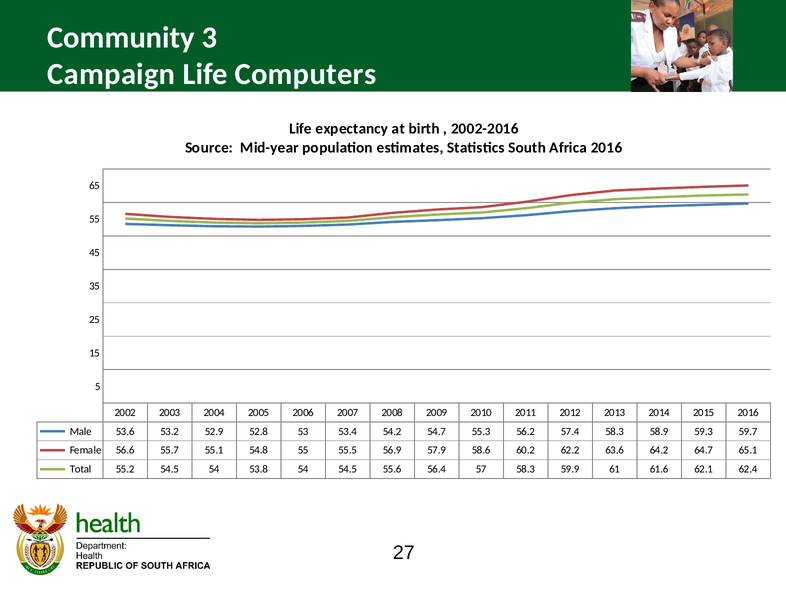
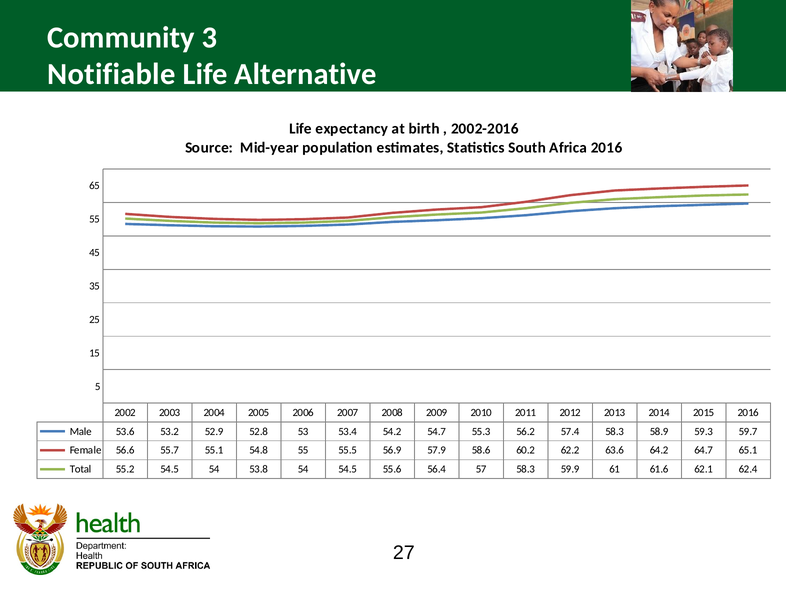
Campaign: Campaign -> Notifiable
Computers: Computers -> Alternative
